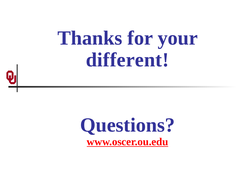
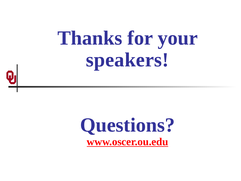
different: different -> speakers
